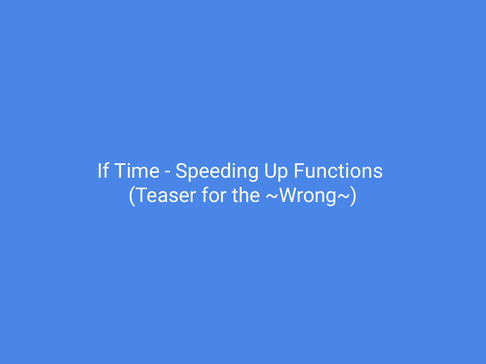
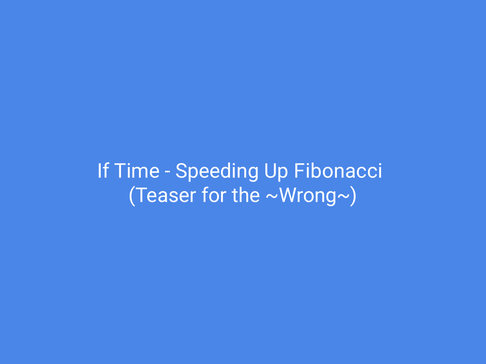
Functions: Functions -> Fibonacci
